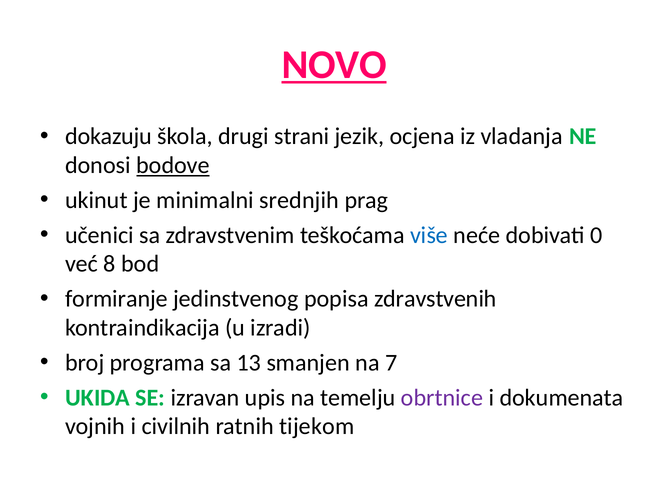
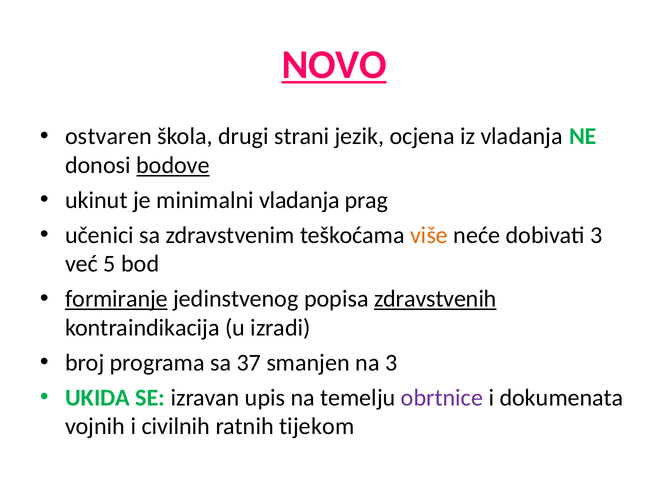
dokazuju: dokazuju -> ostvaren
minimalni srednjih: srednjih -> vladanja
više colour: blue -> orange
dobivati 0: 0 -> 3
8: 8 -> 5
formiranje underline: none -> present
zdravstvenih underline: none -> present
13: 13 -> 37
na 7: 7 -> 3
